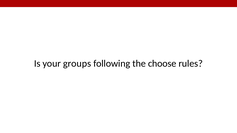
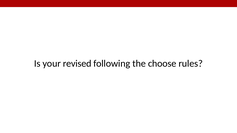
groups: groups -> revised
